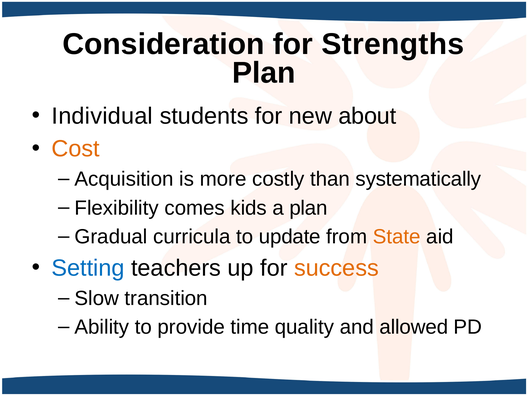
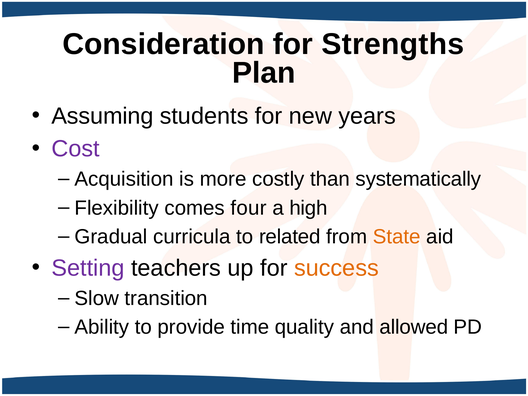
Individual: Individual -> Assuming
about: about -> years
Cost colour: orange -> purple
kids: kids -> four
a plan: plan -> high
update: update -> related
Setting colour: blue -> purple
